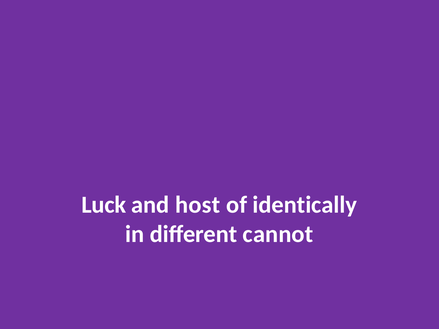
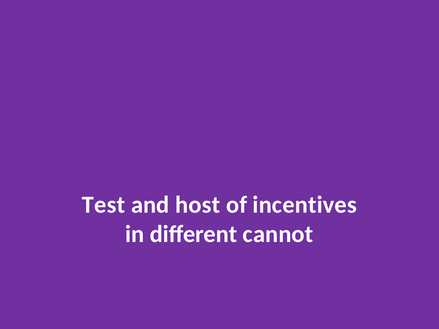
Luck: Luck -> Test
identically: identically -> incentives
